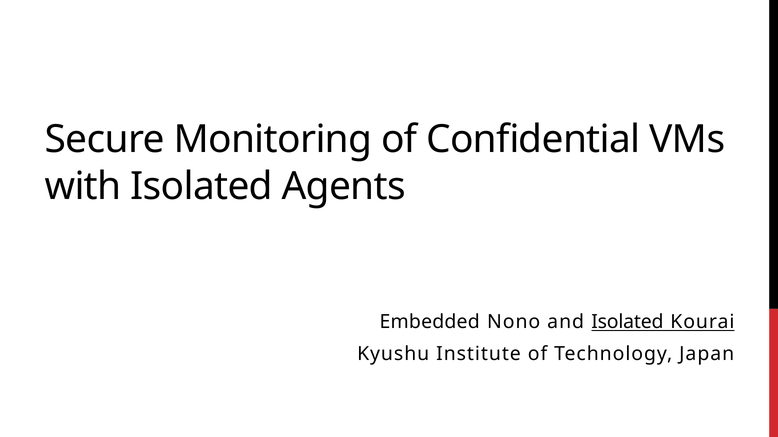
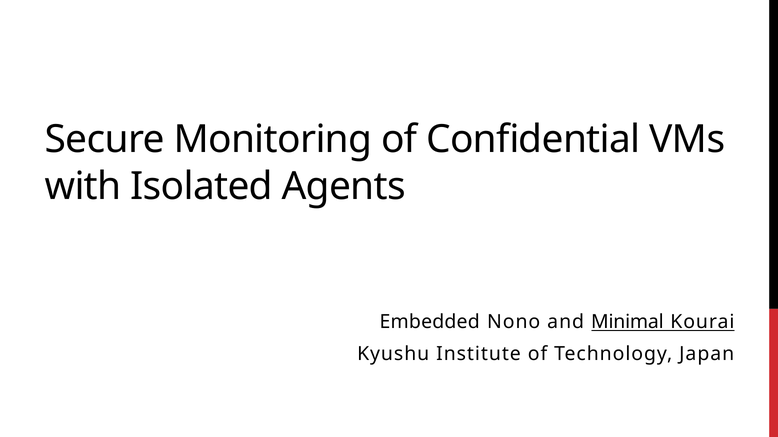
and Isolated: Isolated -> Minimal
